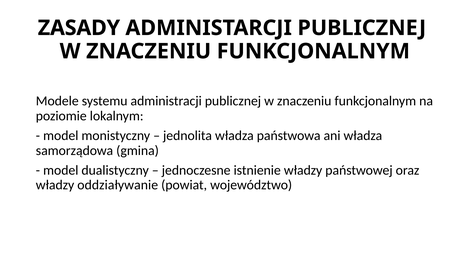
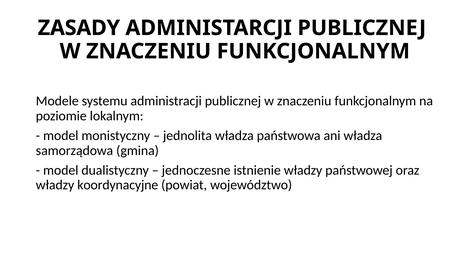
oddziaływanie: oddziaływanie -> koordynacyjne
